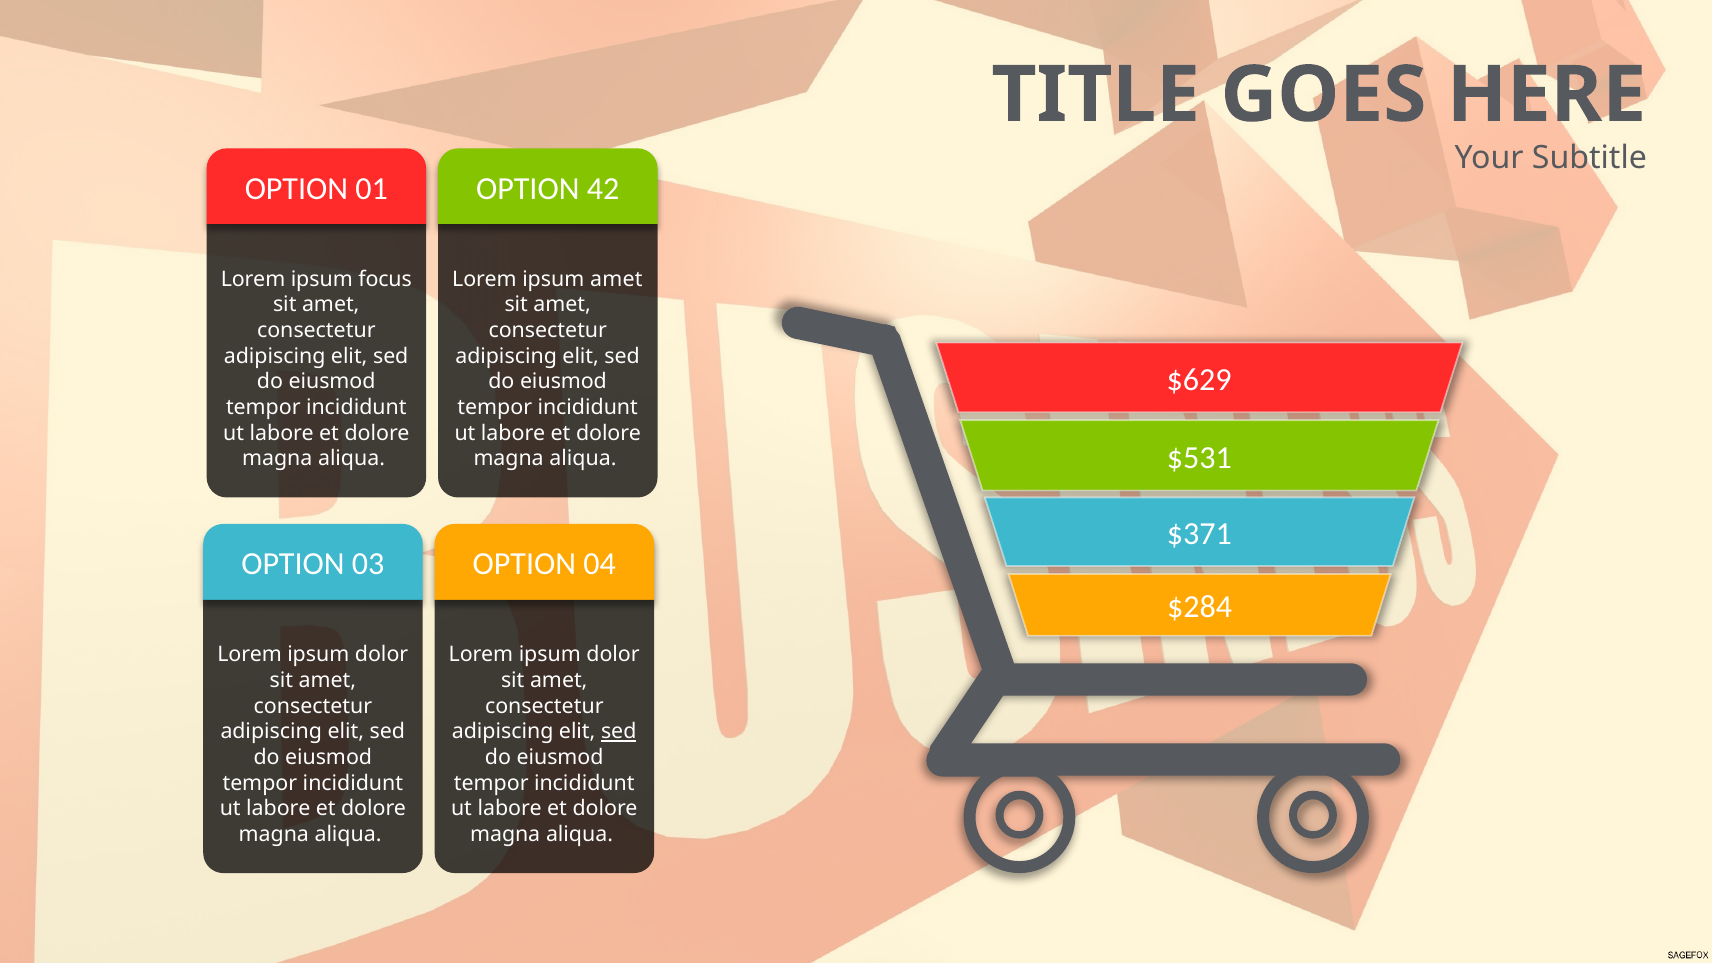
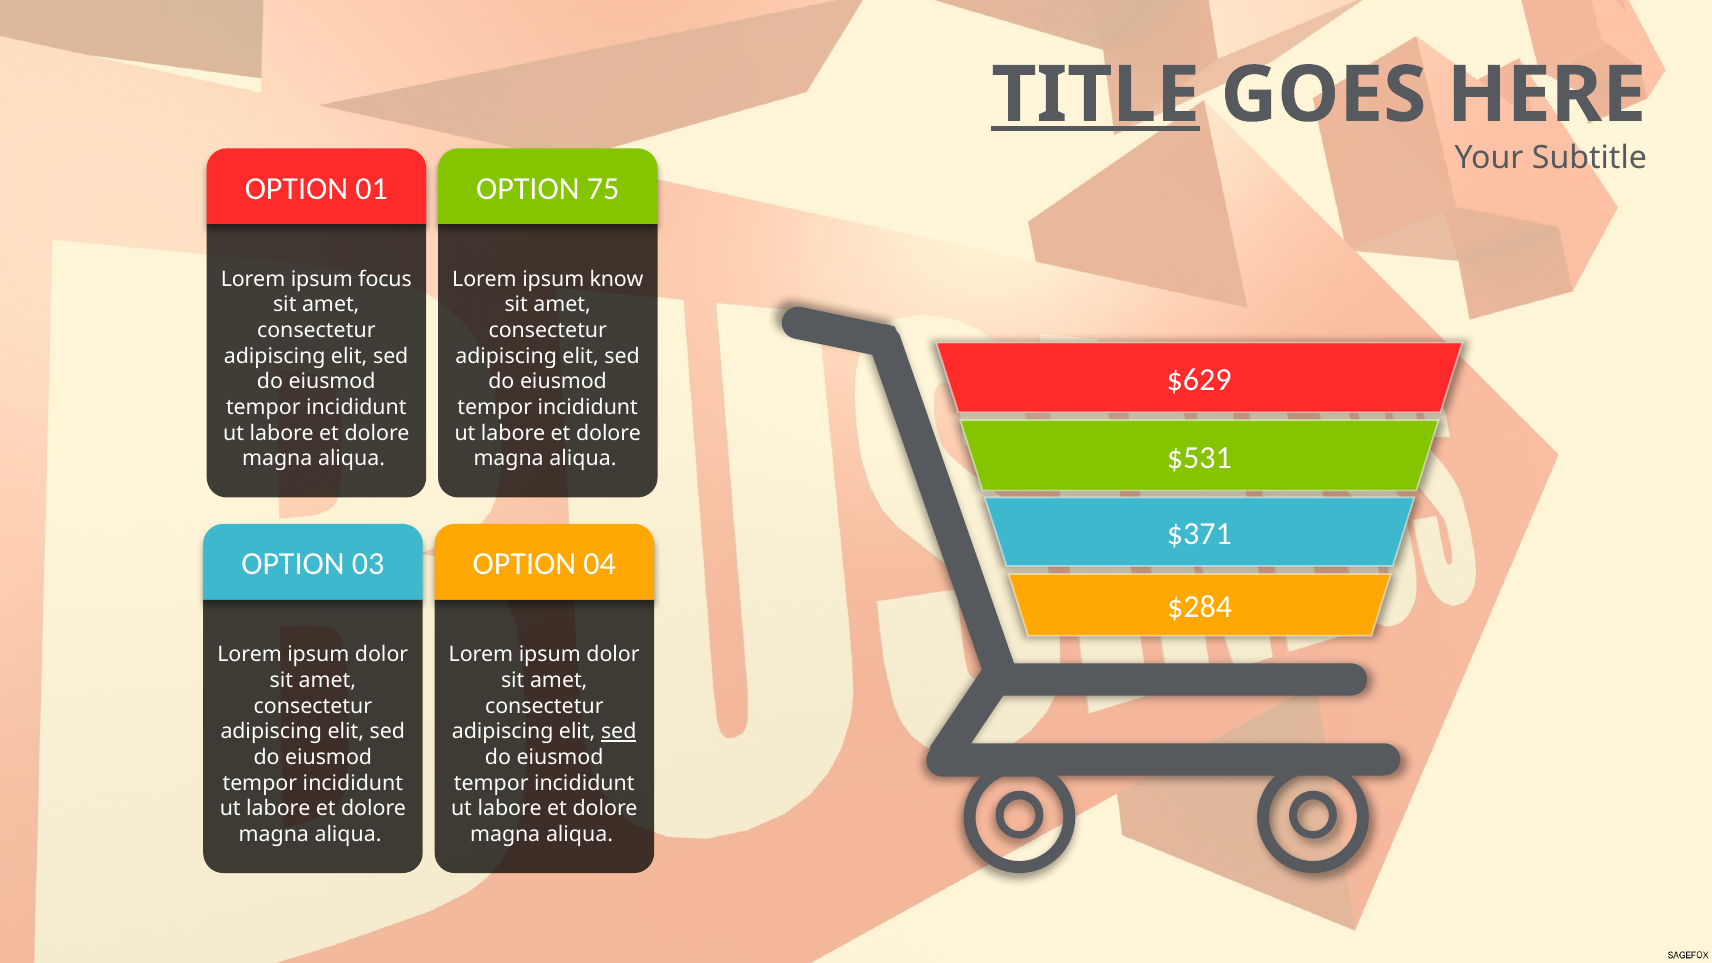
TITLE underline: none -> present
42: 42 -> 75
ipsum amet: amet -> know
